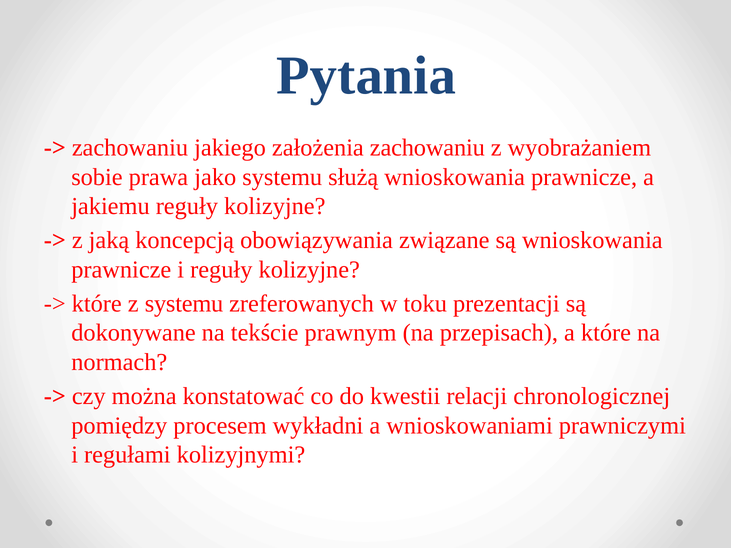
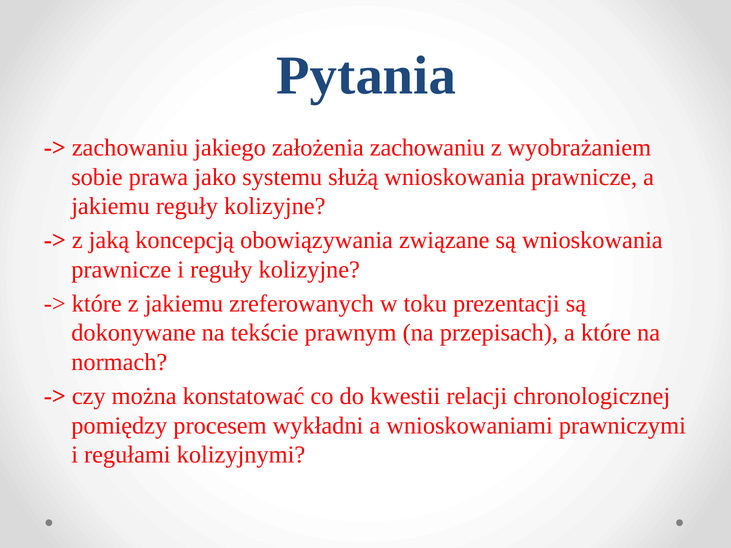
z systemu: systemu -> jakiemu
